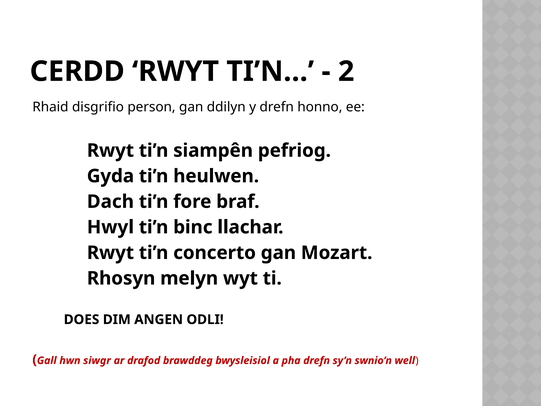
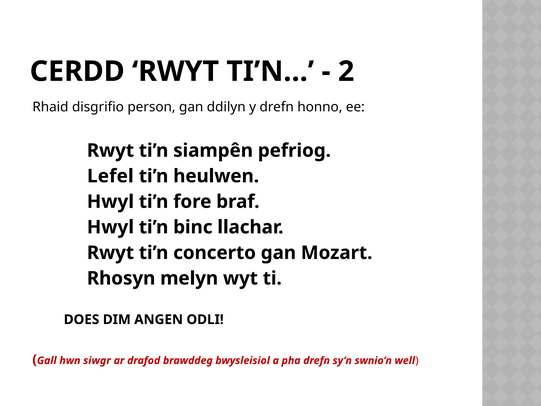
Gyda: Gyda -> Lefel
Dach at (110, 202): Dach -> Hwyl
